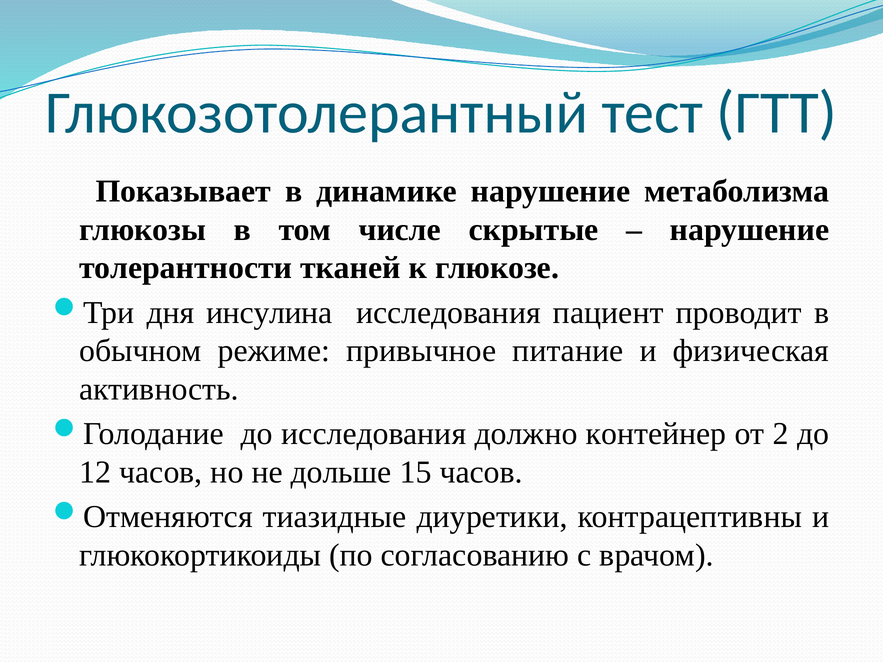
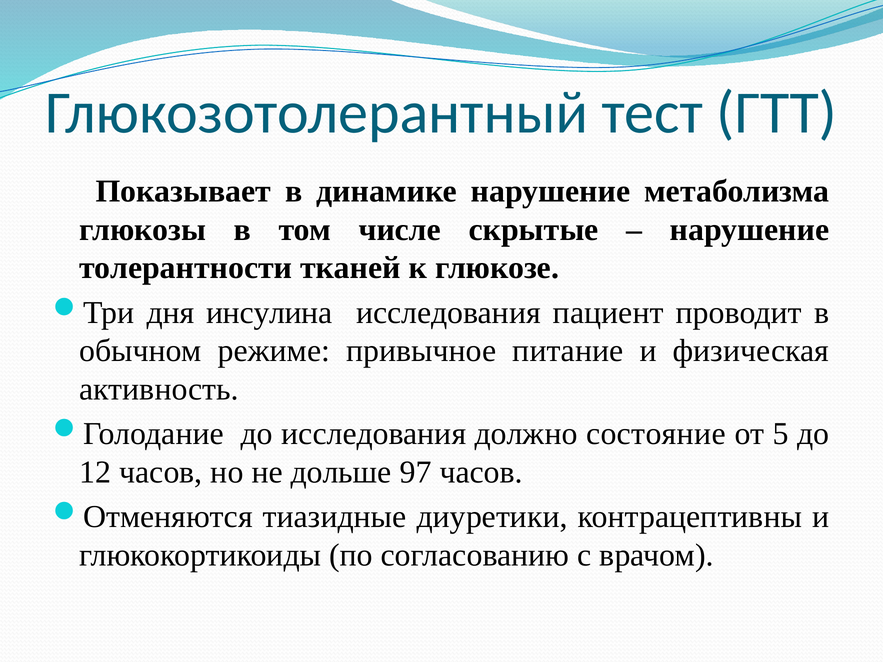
контейнер: контейнер -> состояние
2: 2 -> 5
15: 15 -> 97
